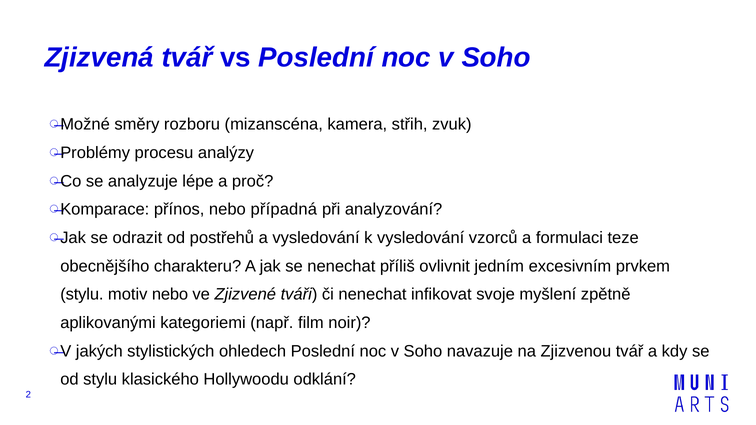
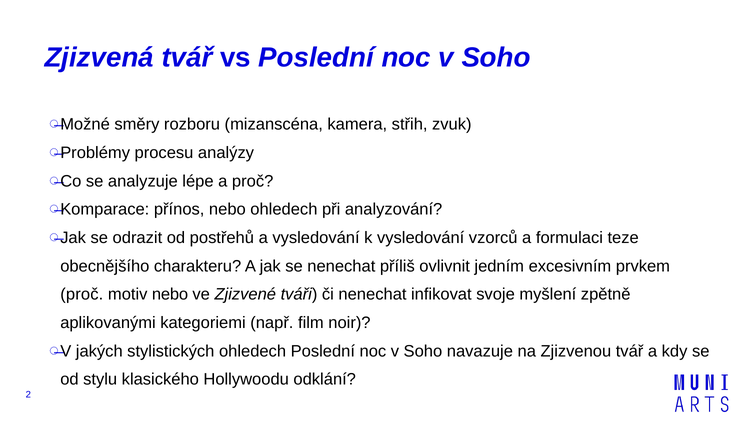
nebo případná: případná -> ohledech
stylu at (82, 295): stylu -> proč
